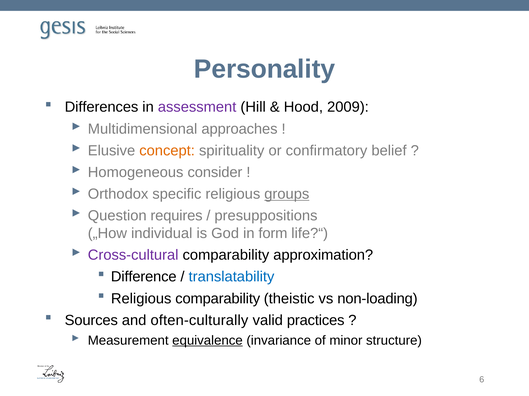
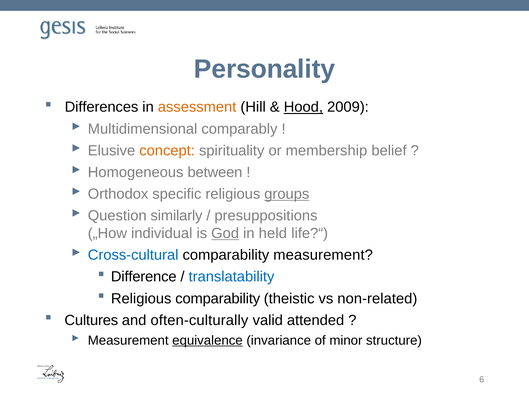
assessment colour: purple -> orange
Hood underline: none -> present
approaches: approaches -> comparably
confirmatory: confirmatory -> membership
consider: consider -> between
requires: requires -> similarly
God underline: none -> present
form: form -> held
Cross-cultural colour: purple -> blue
comparability approximation: approximation -> measurement
non-loading: non-loading -> non-related
Sources: Sources -> Cultures
practices: practices -> attended
